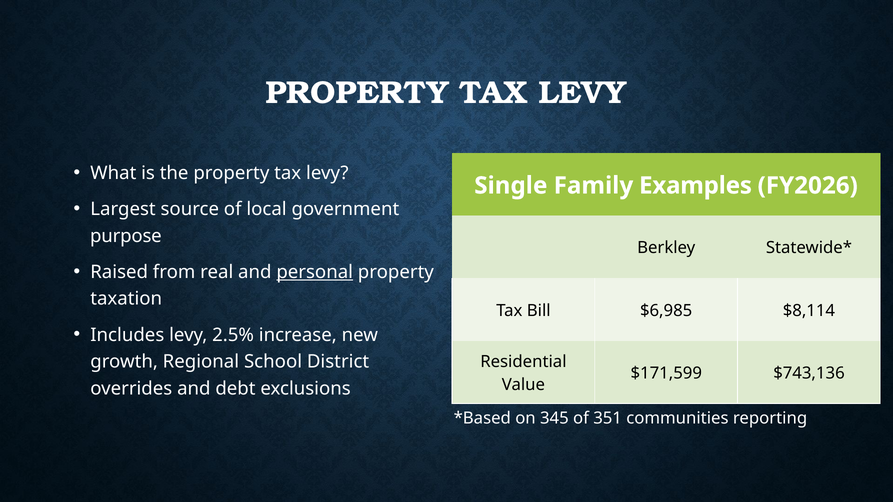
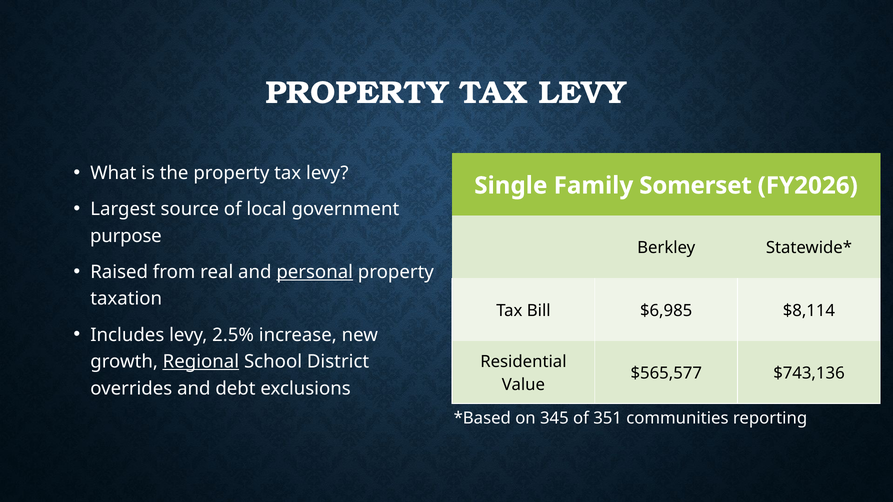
Examples: Examples -> Somerset
Regional underline: none -> present
$171,599: $171,599 -> $565,577
